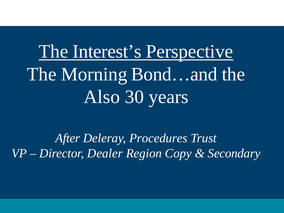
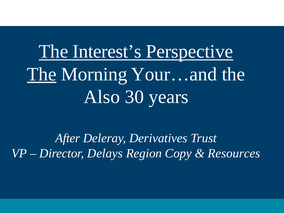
The at (42, 74) underline: none -> present
Bond…and: Bond…and -> Your…and
Procedures: Procedures -> Derivatives
Dealer: Dealer -> Delays
Secondary: Secondary -> Resources
